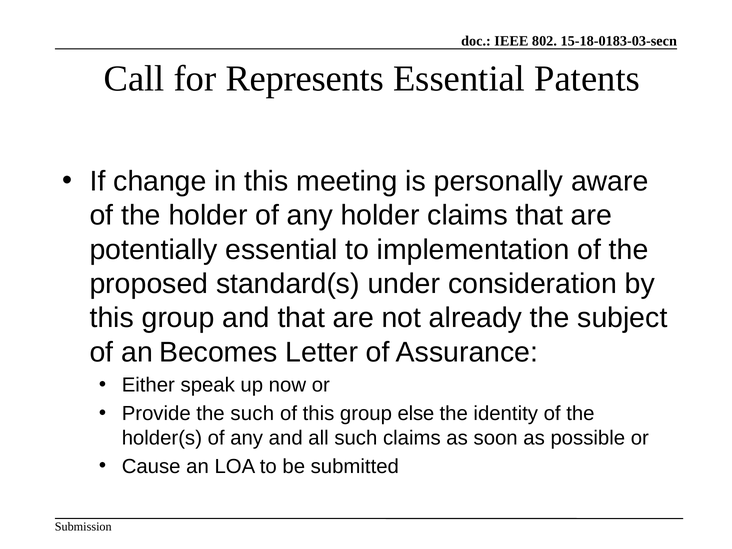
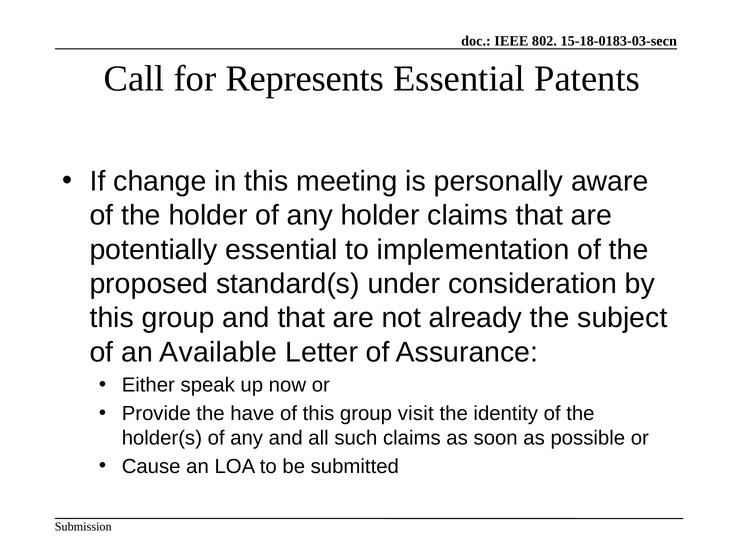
Becomes: Becomes -> Available
the such: such -> have
else: else -> visit
